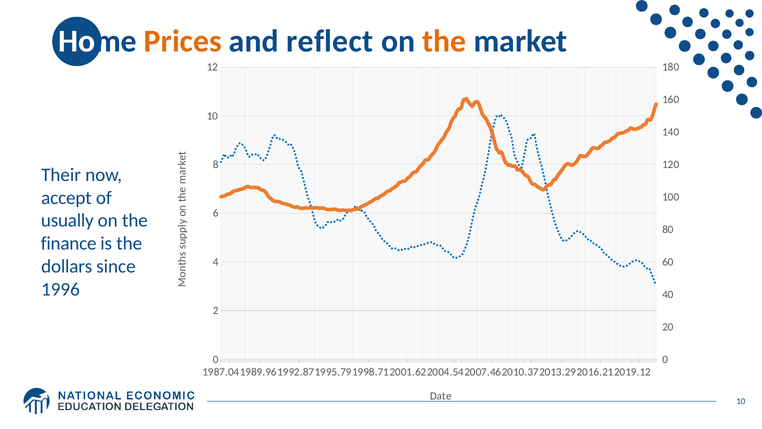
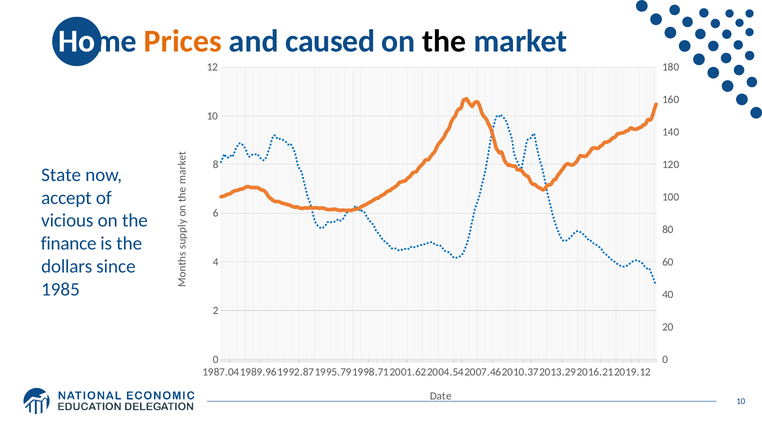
reflect: reflect -> caused
the at (444, 41) colour: orange -> black
Their: Their -> State
usually: usually -> vicious
1996: 1996 -> 1985
